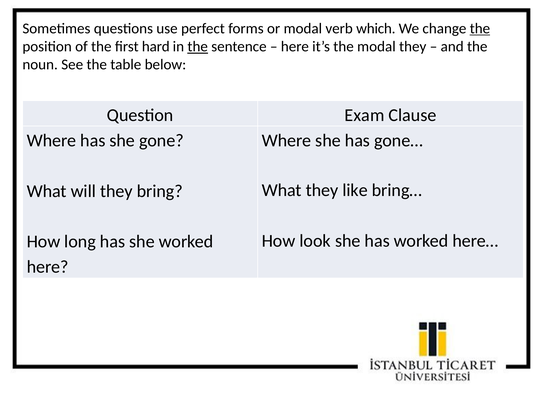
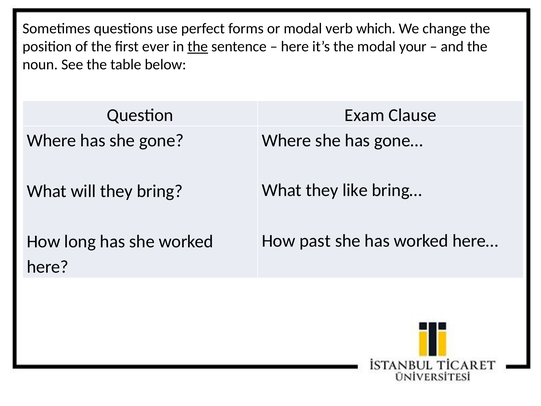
the at (480, 29) underline: present -> none
hard: hard -> ever
modal they: they -> your
look: look -> past
